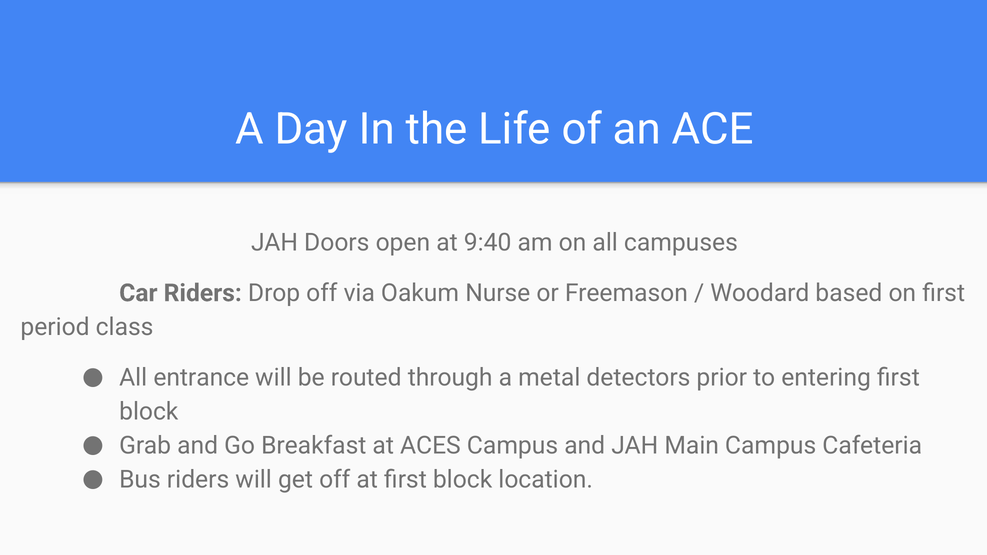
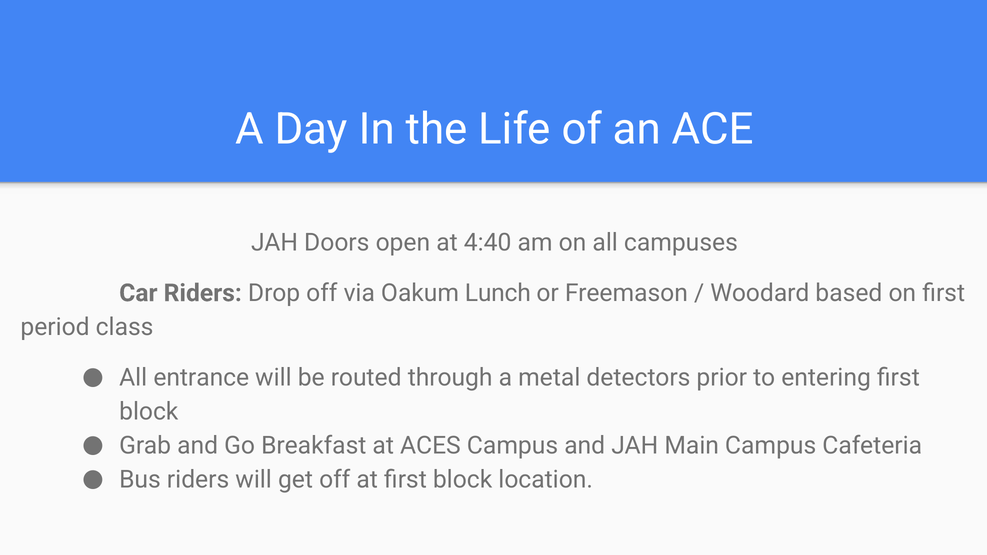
9:40: 9:40 -> 4:40
Nurse: Nurse -> Lunch
